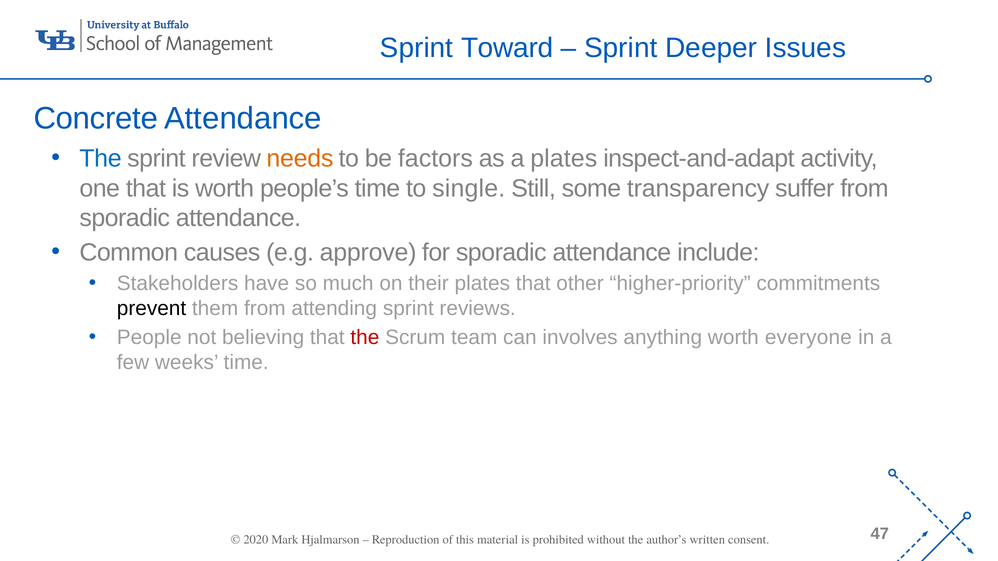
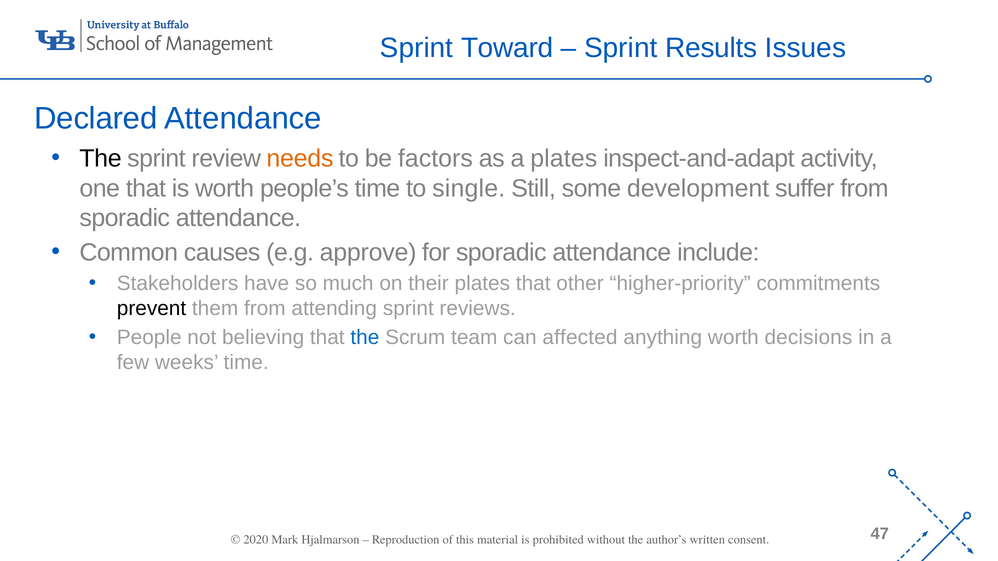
Deeper: Deeper -> Results
Concrete: Concrete -> Declared
The at (101, 158) colour: blue -> black
transparency: transparency -> development
the at (365, 338) colour: red -> blue
involves: involves -> affected
everyone: everyone -> decisions
